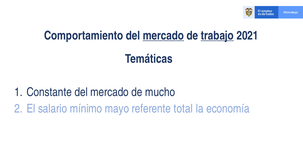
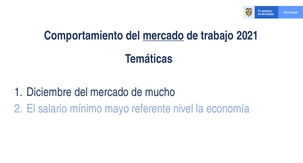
trabajo underline: present -> none
Constante: Constante -> Diciembre
total: total -> nivel
